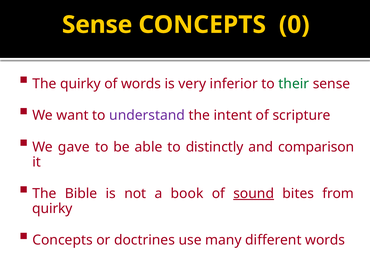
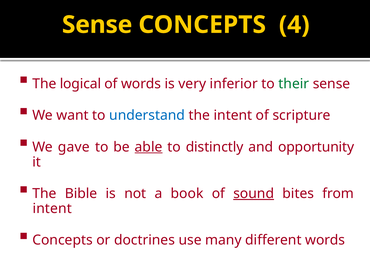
0: 0 -> 4
The quirky: quirky -> logical
understand colour: purple -> blue
able underline: none -> present
comparison: comparison -> opportunity
quirky at (52, 209): quirky -> intent
